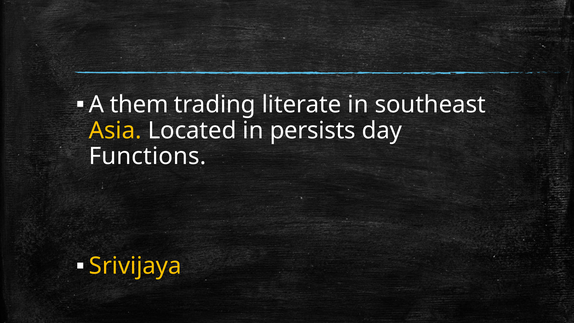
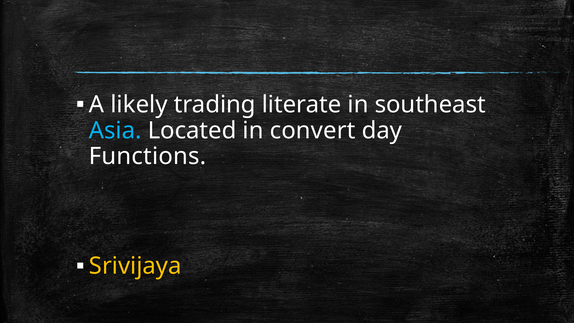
them: them -> likely
Asia colour: yellow -> light blue
persists: persists -> convert
